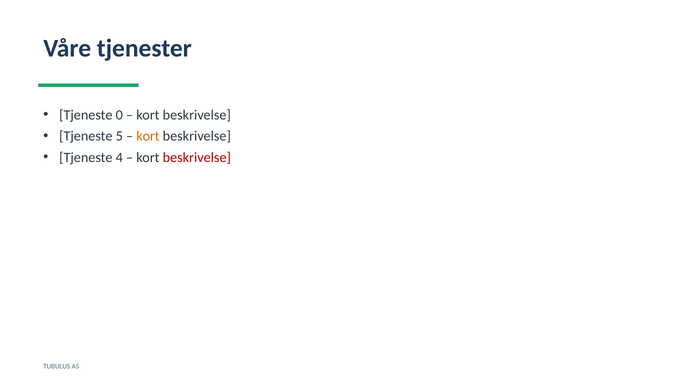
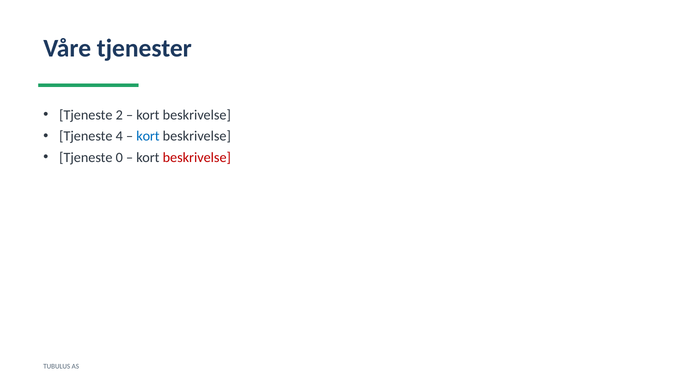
0: 0 -> 2
5: 5 -> 4
kort at (148, 136) colour: orange -> blue
4: 4 -> 0
